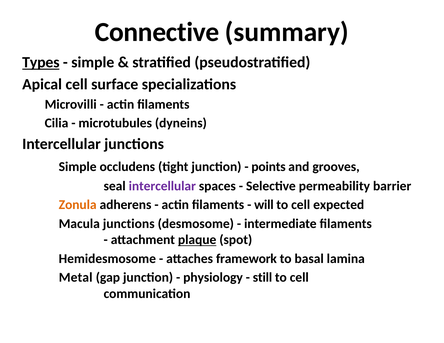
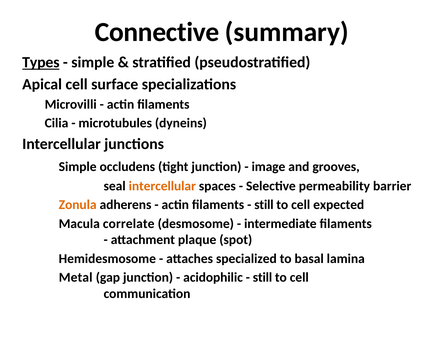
points: points -> image
intercellular at (162, 186) colour: purple -> orange
will at (264, 205): will -> still
Macula junctions: junctions -> correlate
plaque underline: present -> none
framework: framework -> specialized
physiology: physiology -> acidophilic
